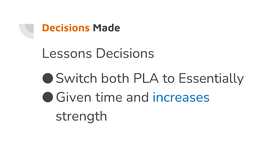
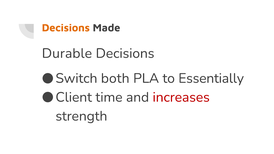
Lessons: Lessons -> Durable
Given: Given -> Client
increases colour: blue -> red
